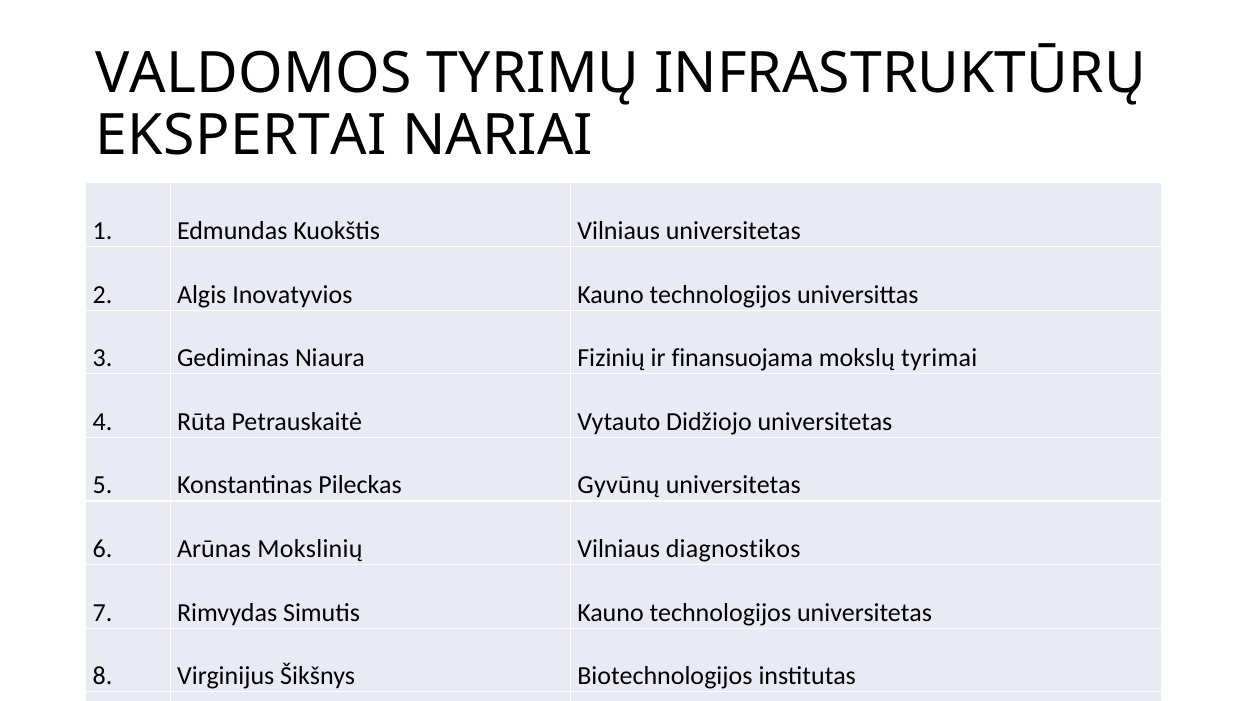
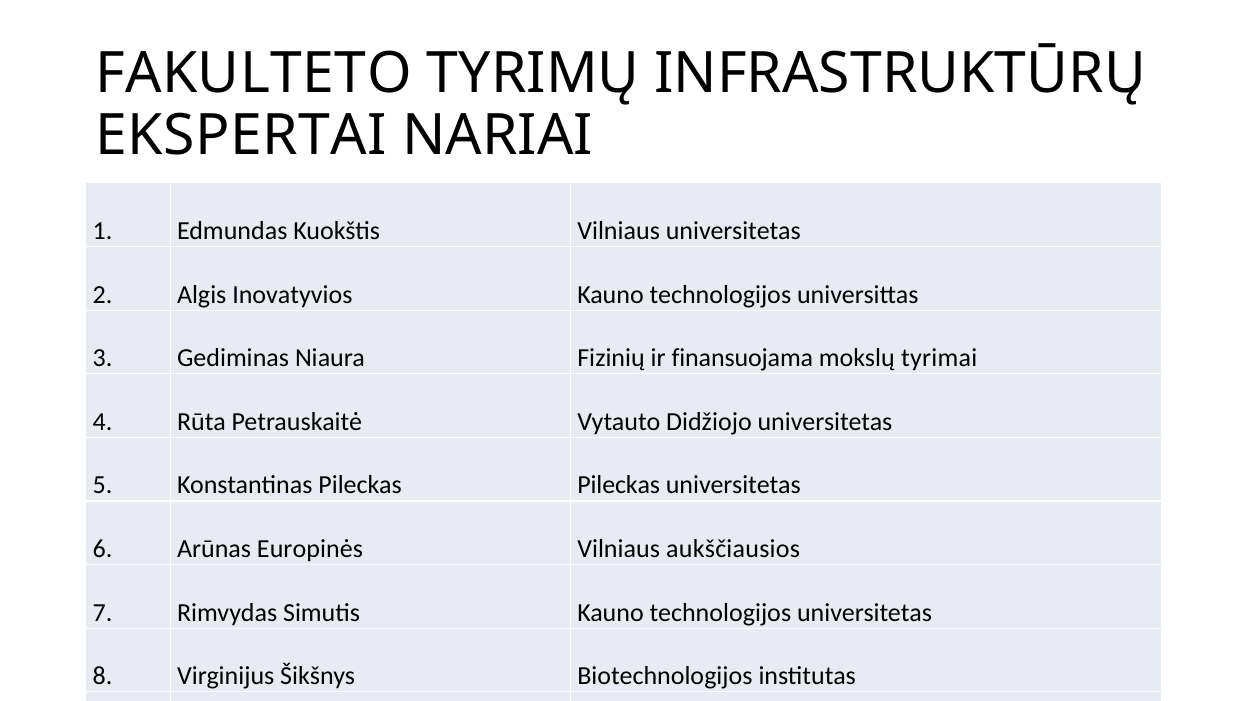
VALDOMOS: VALDOMOS -> FAKULTETO
Pileckas Gyvūnų: Gyvūnų -> Pileckas
Mokslinių: Mokslinių -> Europinės
diagnostikos: diagnostikos -> aukščiausios
